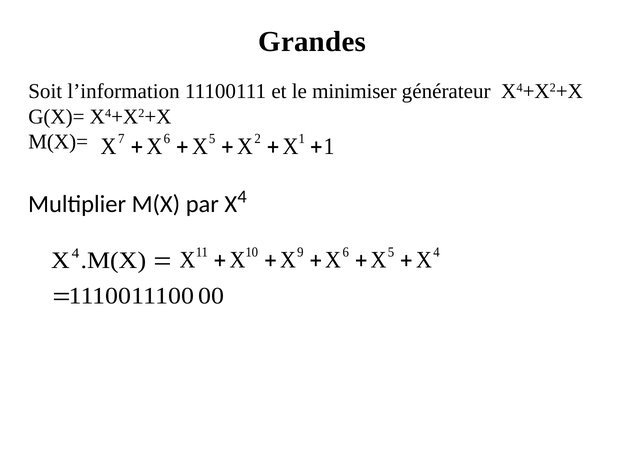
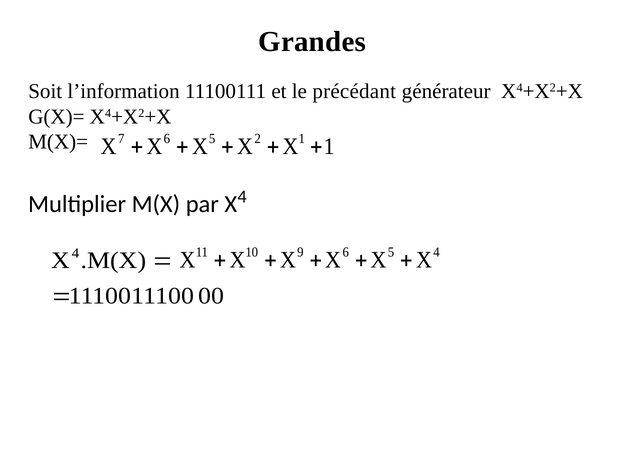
minimiser: minimiser -> précédant
